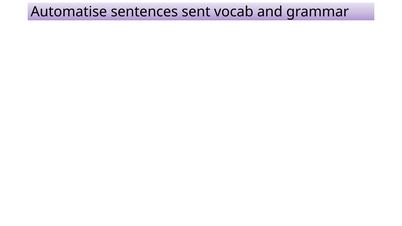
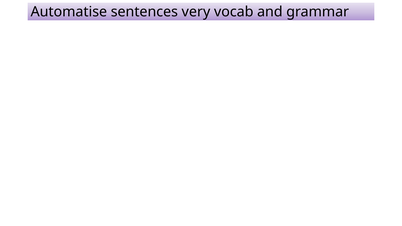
sent: sent -> very
